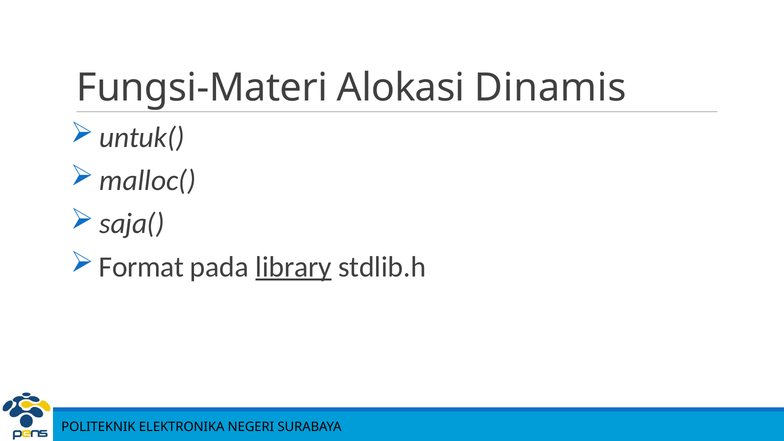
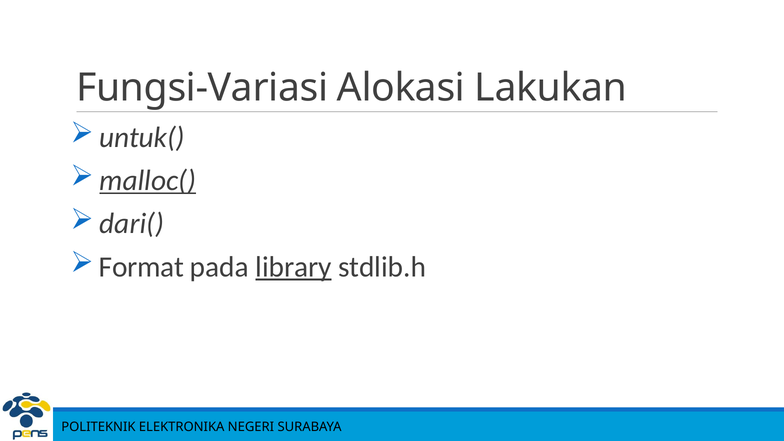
Fungsi-Materi: Fungsi-Materi -> Fungsi-Variasi
Dinamis: Dinamis -> Lakukan
malloc( underline: none -> present
saja(: saja( -> dari(
